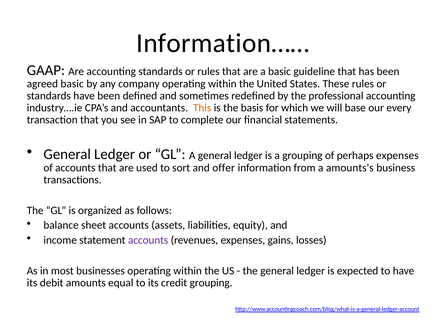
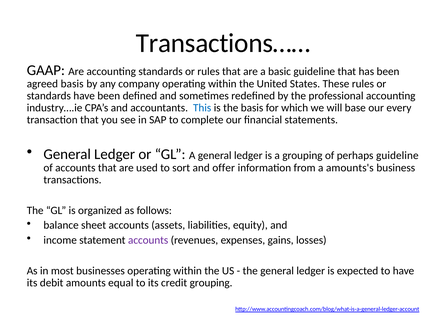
Information……: Information…… -> Transactions……
agreed basic: basic -> basis
This colour: orange -> blue
perhaps expenses: expenses -> guideline
